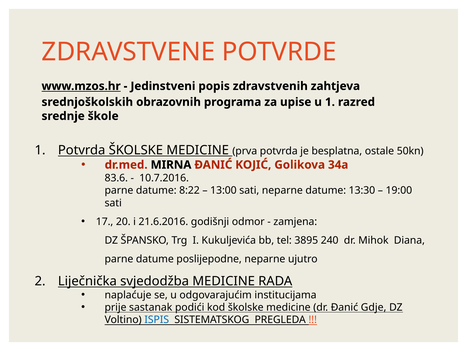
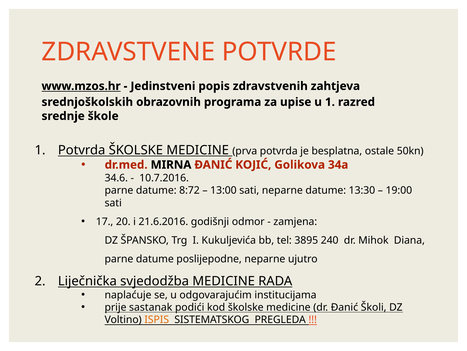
83.6: 83.6 -> 34.6
8:22: 8:22 -> 8:72
Gdje: Gdje -> Školi
ISPIS colour: blue -> orange
